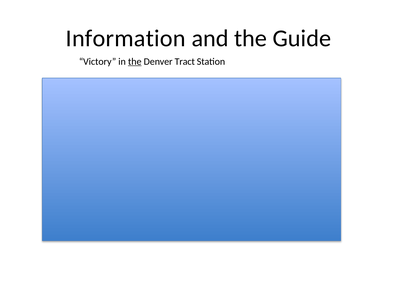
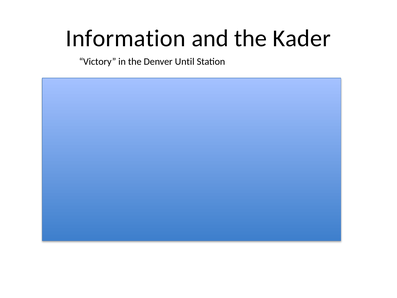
Guide: Guide -> Kader
the at (135, 61) underline: present -> none
Tract: Tract -> Until
